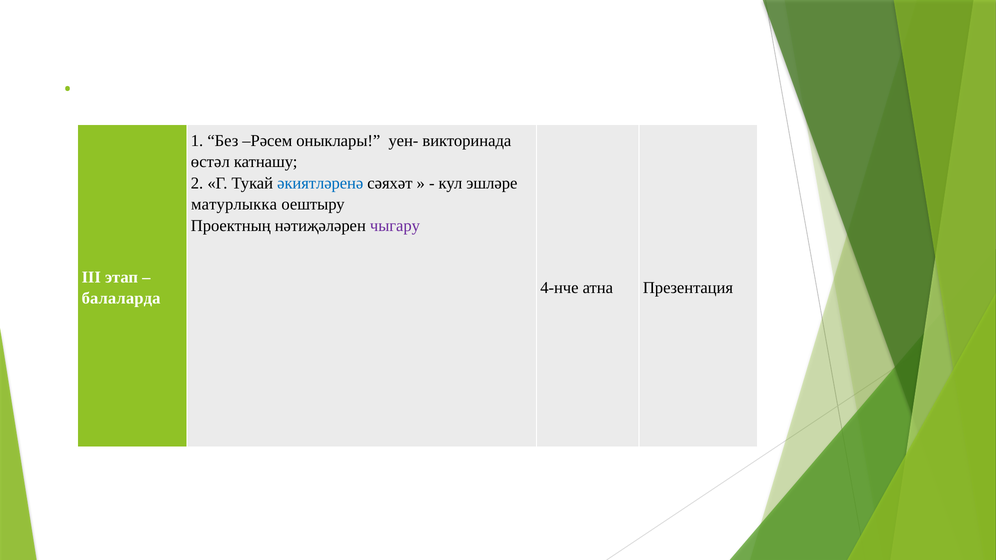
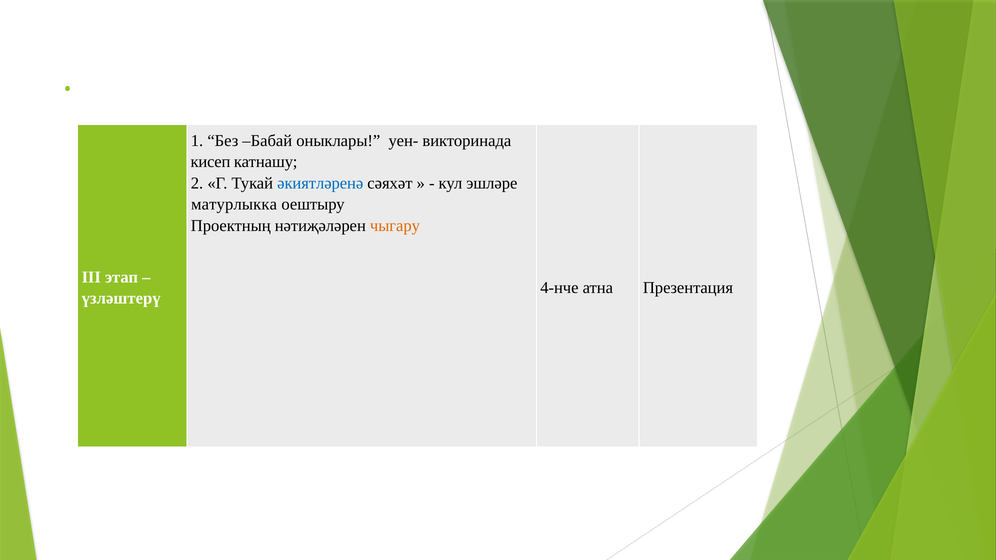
Рәсем: Рәсем -> Бабай
өстәл: өстәл -> кисеп
чыгару colour: purple -> orange
балаларда: балаларда -> үзләштерү
